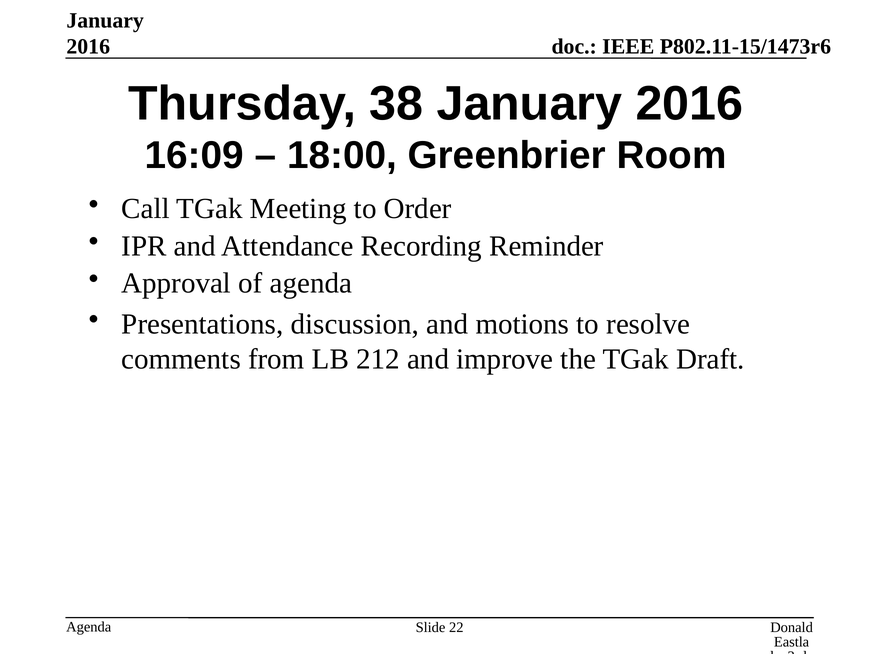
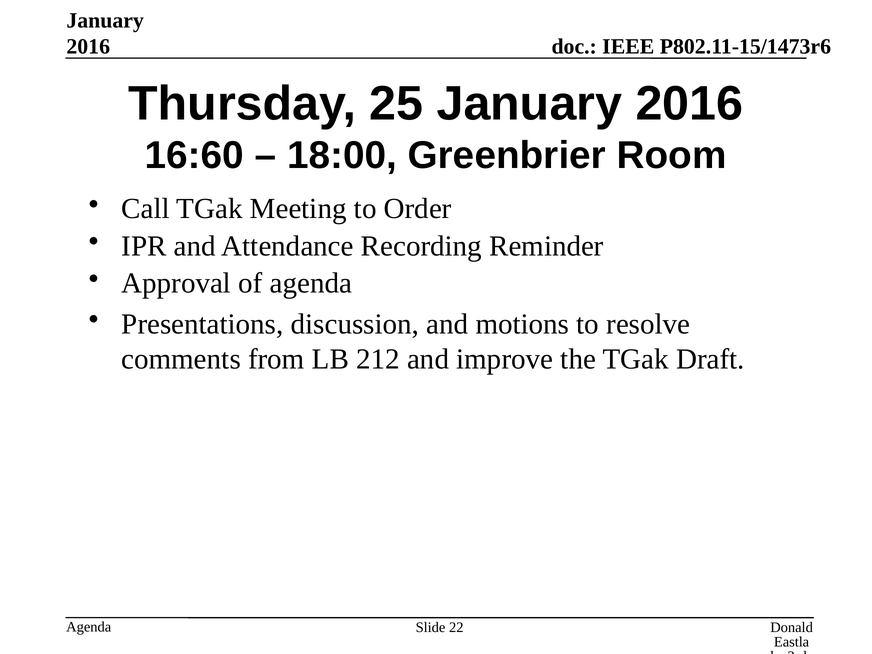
38: 38 -> 25
16:09: 16:09 -> 16:60
